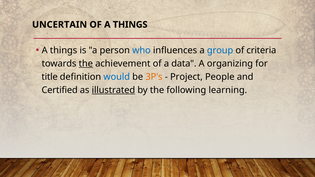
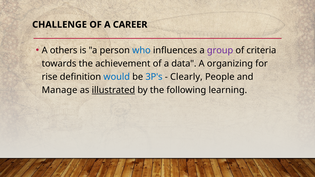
UNCERTAIN: UNCERTAIN -> CHALLENGE
OF A THINGS: THINGS -> CAREER
things at (64, 50): things -> others
group colour: blue -> purple
the at (86, 64) underline: present -> none
title: title -> rise
3P's colour: orange -> blue
Project: Project -> Clearly
Certified: Certified -> Manage
